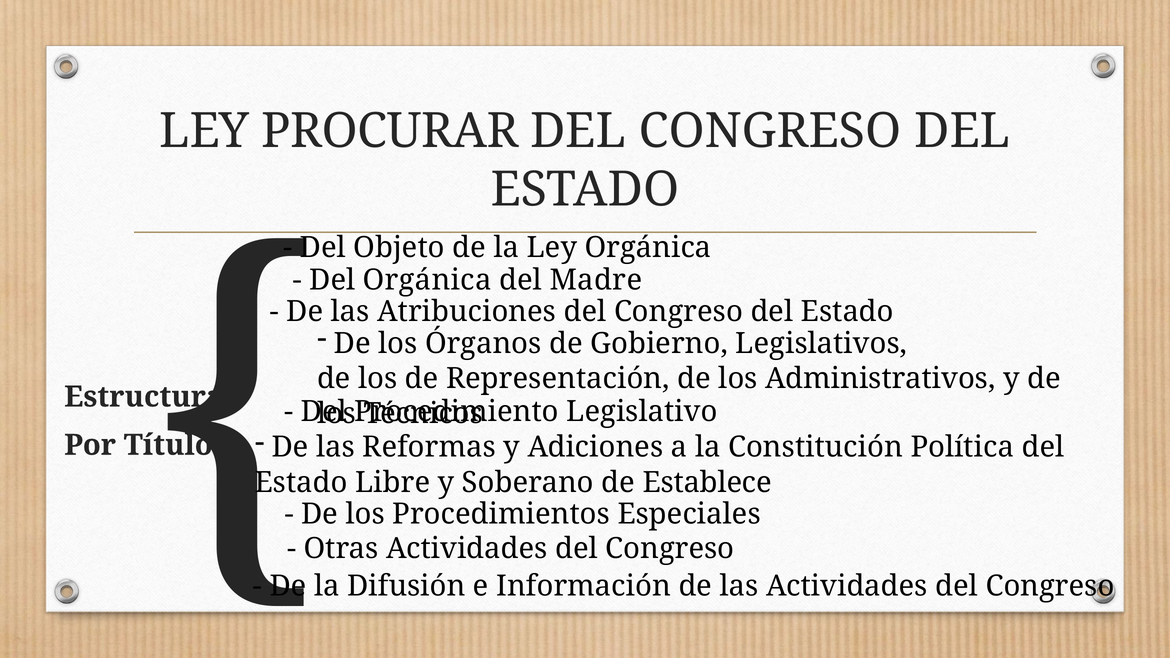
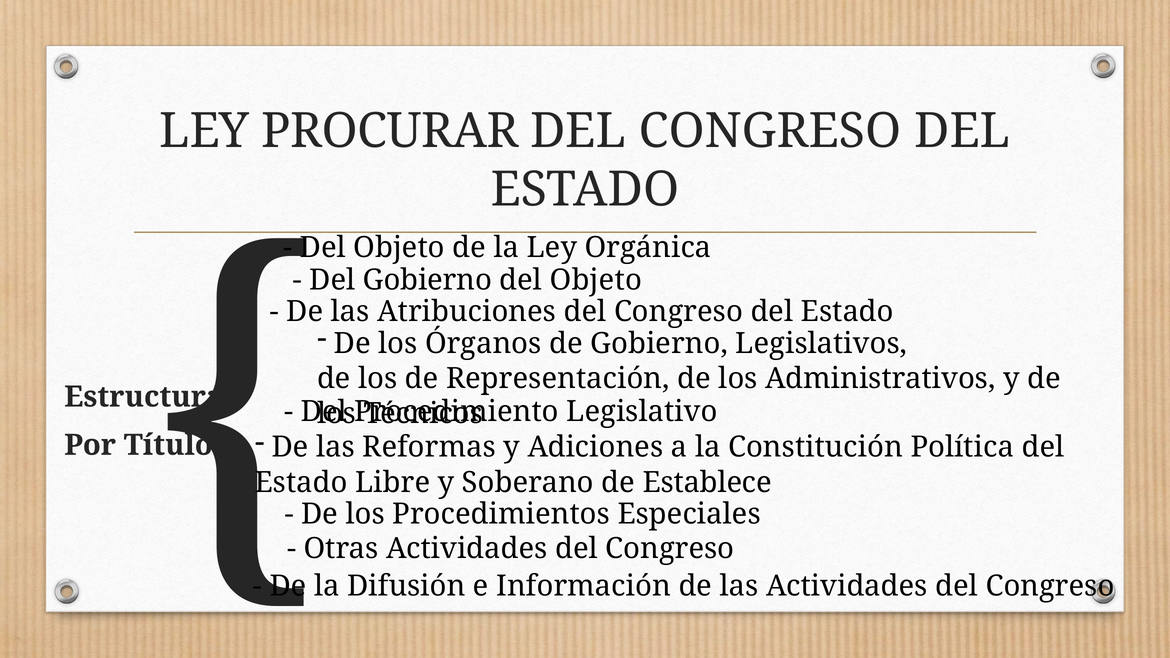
Del Orgánica: Orgánica -> Gobierno
Madre at (596, 280): Madre -> Objeto
